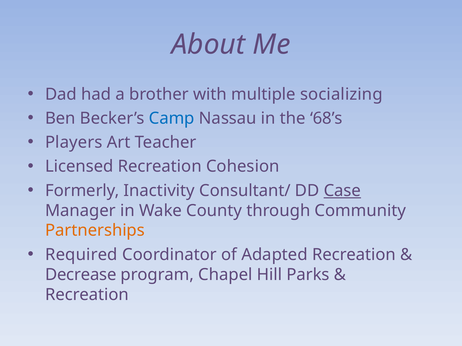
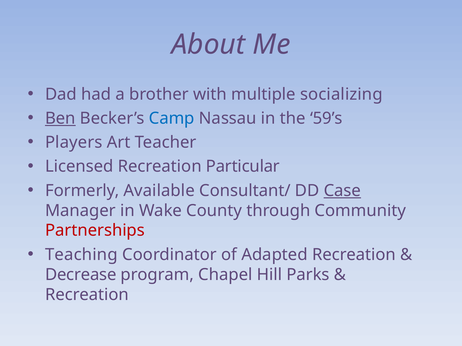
Ben underline: none -> present
68’s: 68’s -> 59’s
Cohesion: Cohesion -> Particular
Inactivity: Inactivity -> Available
Partnerships colour: orange -> red
Required: Required -> Teaching
